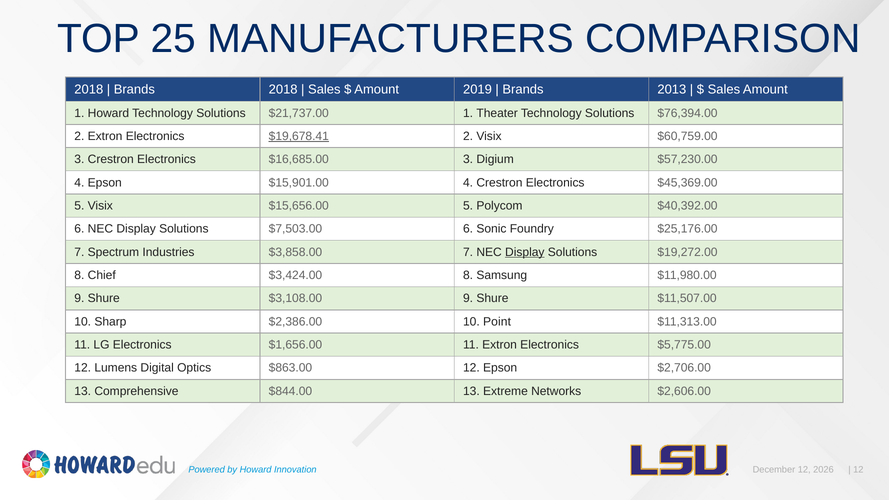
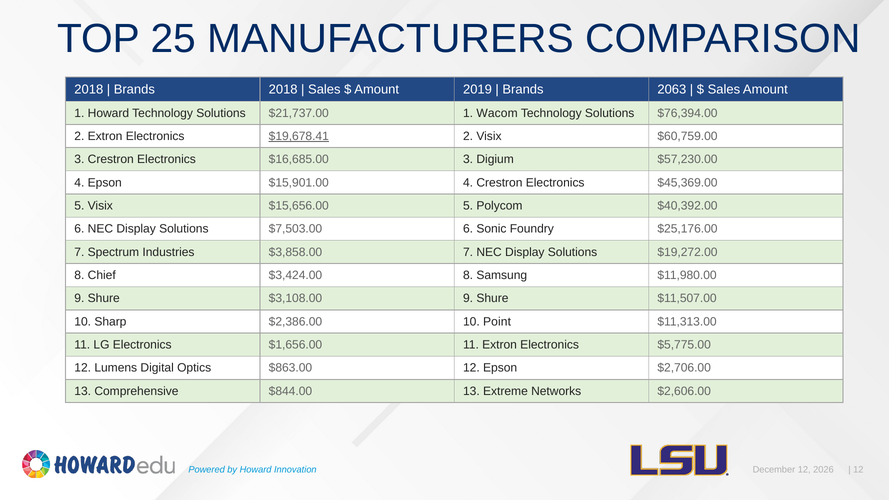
2013: 2013 -> 2063
Theater: Theater -> Wacom
Display at (525, 252) underline: present -> none
